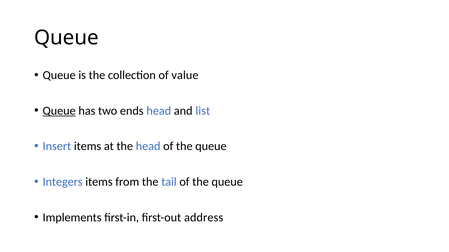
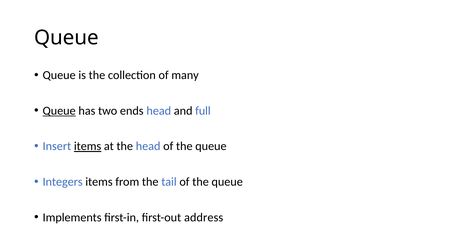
value: value -> many
list: list -> full
items at (88, 147) underline: none -> present
